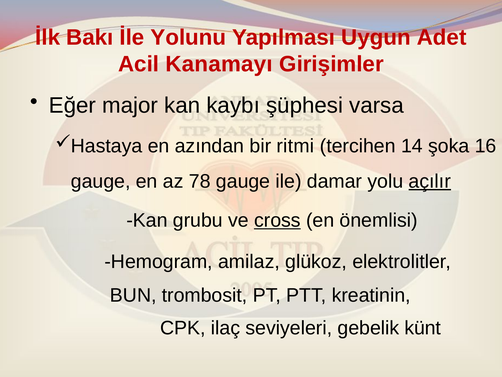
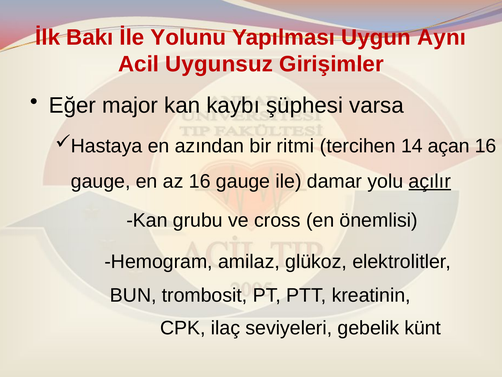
Adet: Adet -> Aynı
Kanamayı: Kanamayı -> Uygunsuz
şoka: şoka -> açan
az 78: 78 -> 16
cross underline: present -> none
